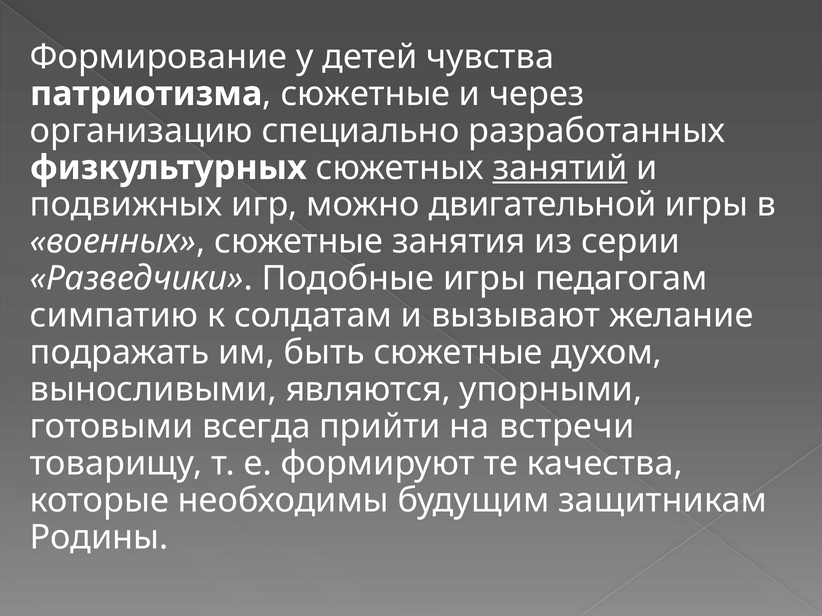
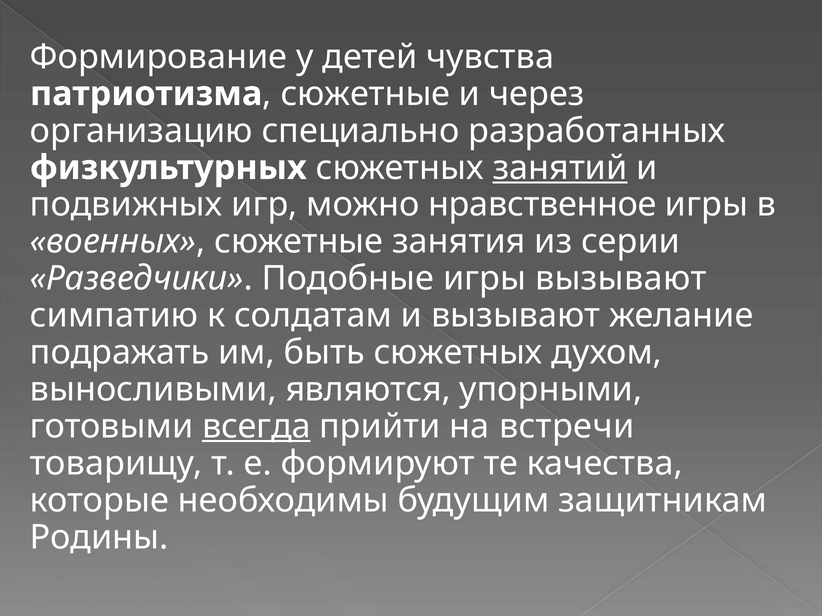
двигательной: двигательной -> нравственное
игры педагогам: педагогам -> вызывают
быть сюжетные: сюжетные -> сюжетных
всегда underline: none -> present
